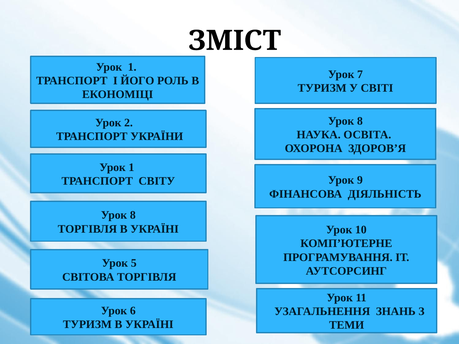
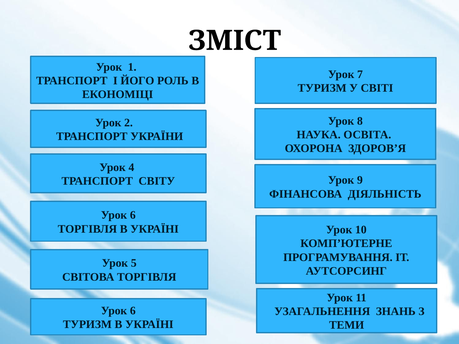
1 at (131, 167): 1 -> 4
8 at (133, 215): 8 -> 6
